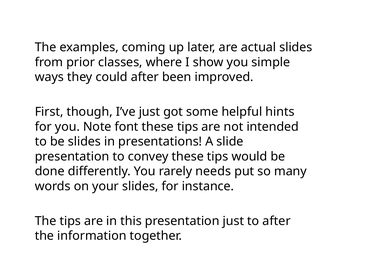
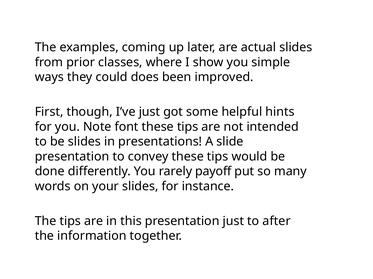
could after: after -> does
needs: needs -> payoff
